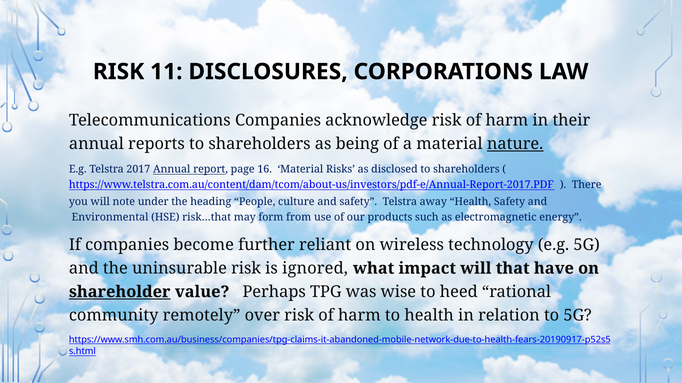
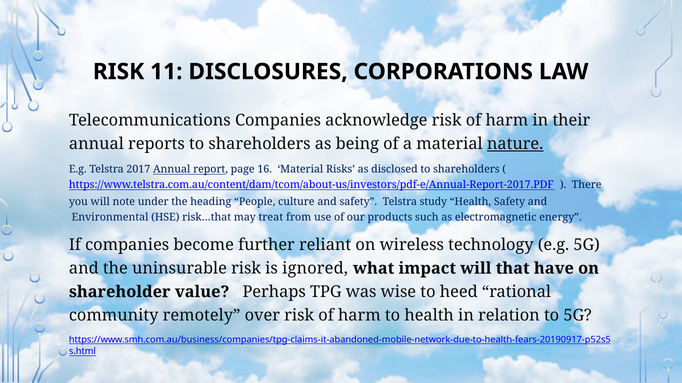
away: away -> study
form: form -> treat
shareholder underline: present -> none
